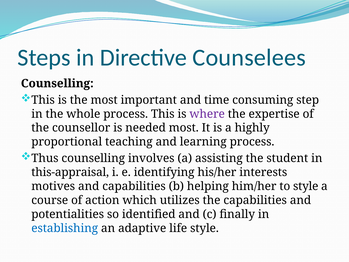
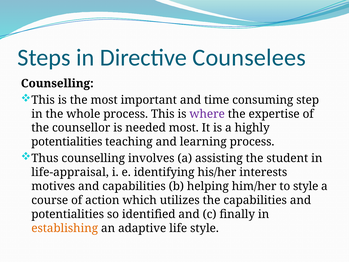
proportional at (67, 142): proportional -> potentialities
this-appraisal: this-appraisal -> life-appraisal
establishing colour: blue -> orange
